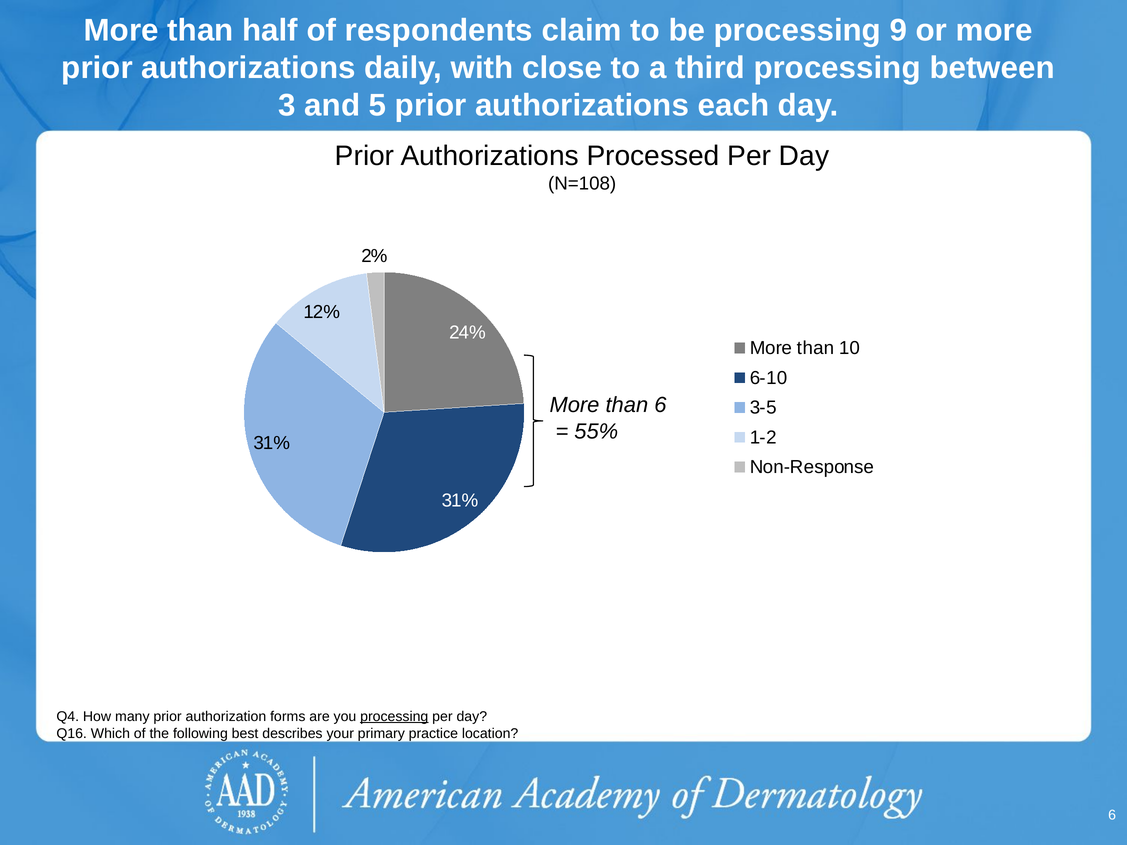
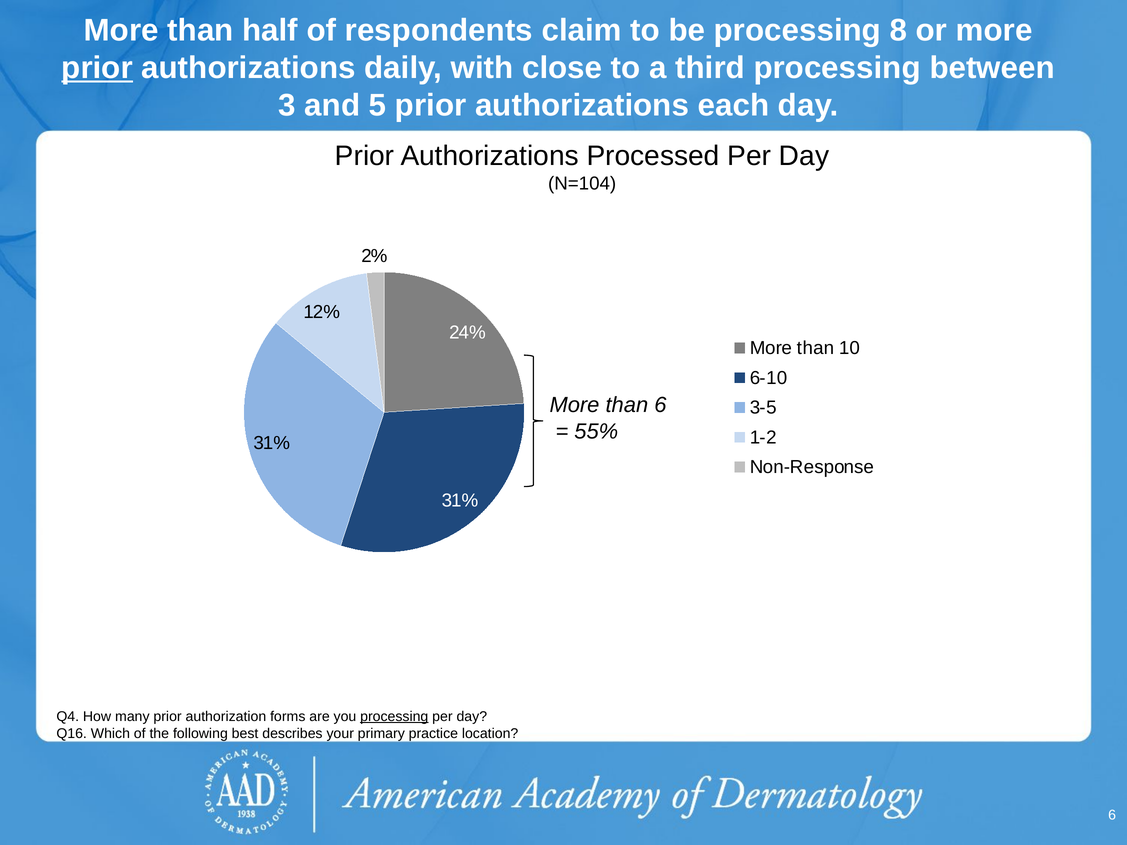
9: 9 -> 8
prior at (97, 68) underline: none -> present
N=108: N=108 -> N=104
